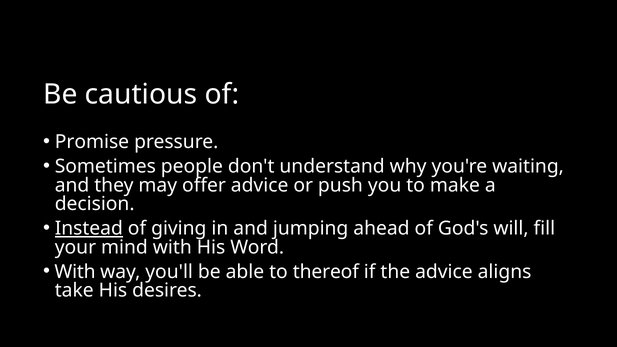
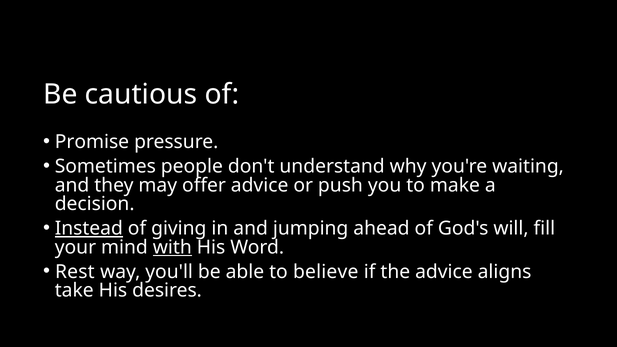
with at (172, 247) underline: none -> present
With at (75, 272): With -> Rest
thereof: thereof -> believe
